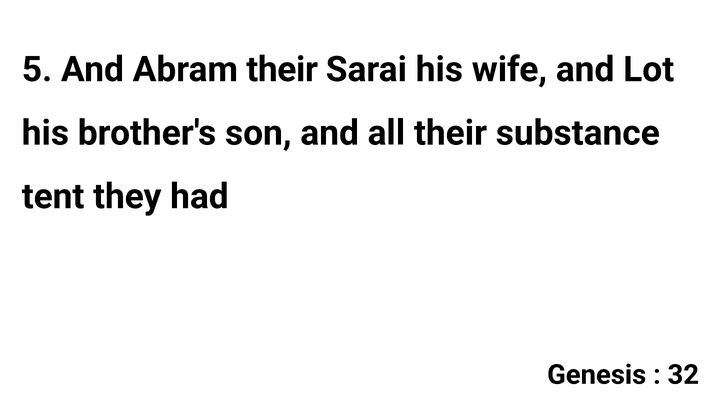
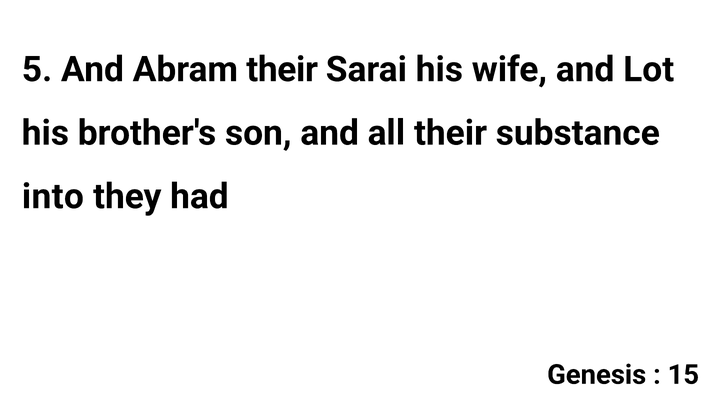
tent: tent -> into
32: 32 -> 15
